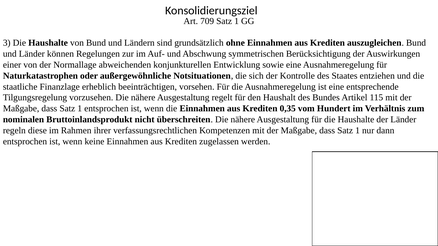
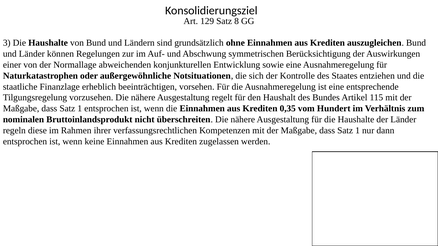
709: 709 -> 129
1 at (237, 21): 1 -> 8
